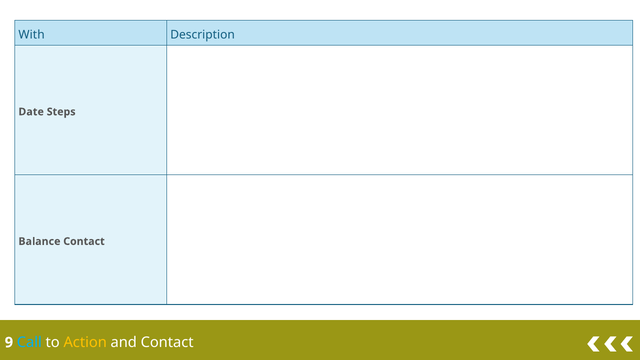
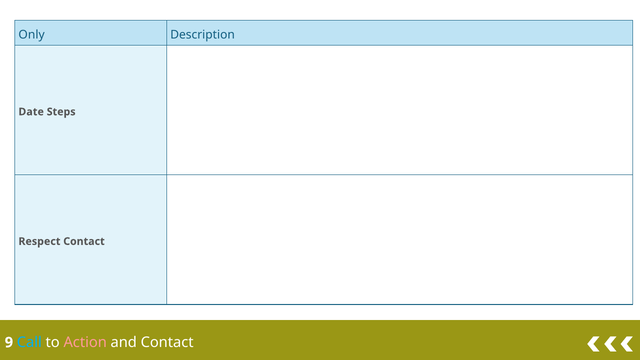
With: With -> Only
Balance: Balance -> Respect
Action colour: yellow -> pink
